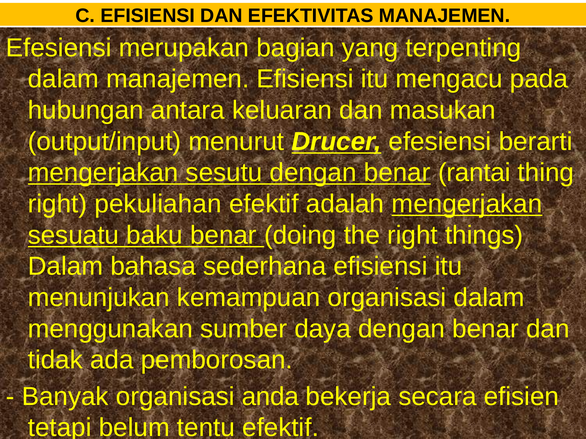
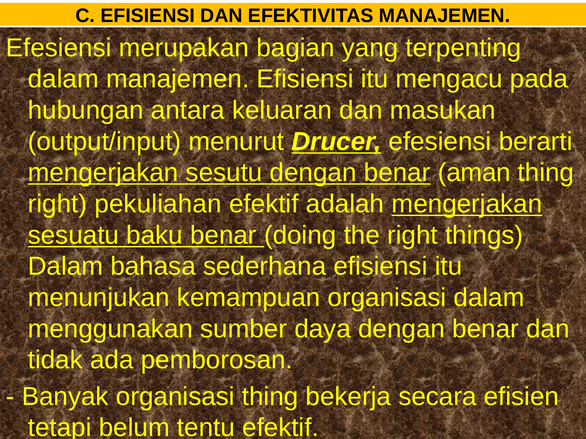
rantai: rantai -> aman
organisasi anda: anda -> thing
